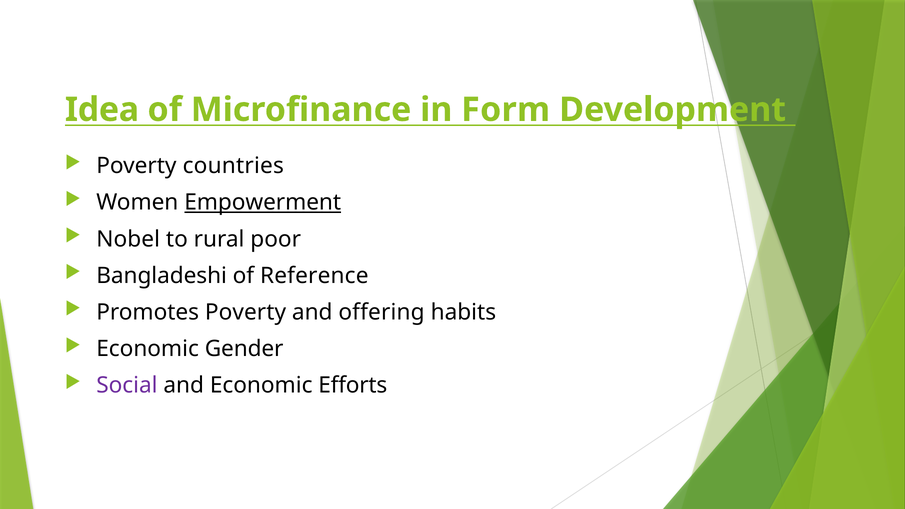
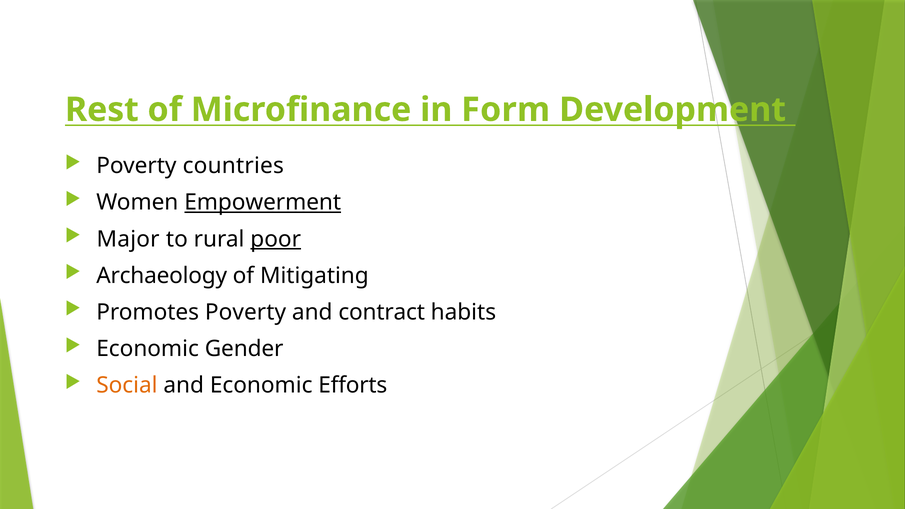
Idea: Idea -> Rest
Nobel: Nobel -> Major
poor underline: none -> present
Bangladeshi: Bangladeshi -> Archaeology
Reference: Reference -> Mitigating
offering: offering -> contract
Social colour: purple -> orange
